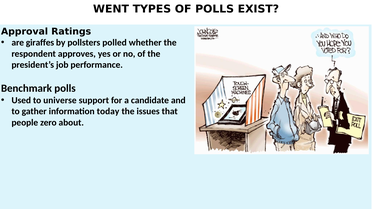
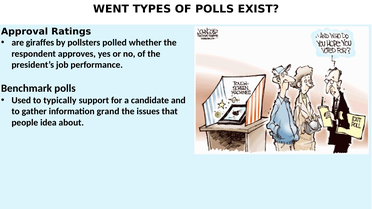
universe: universe -> typically
today: today -> grand
zero: zero -> idea
